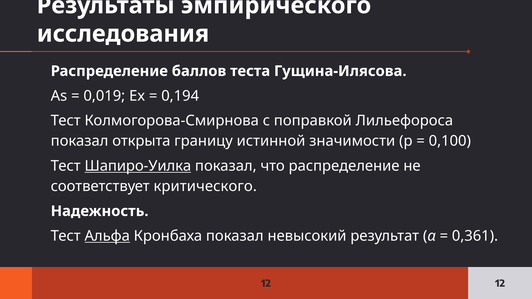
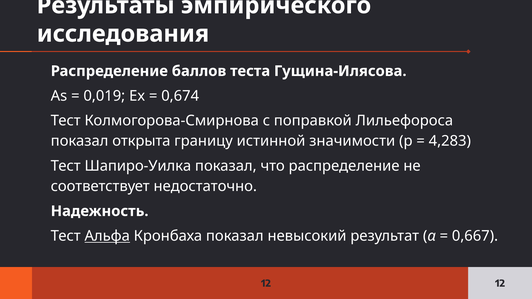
0,194: 0,194 -> 0,674
0,100: 0,100 -> 4,283
Шапиро-Уилка underline: present -> none
критического: критического -> недостаточно
0,361: 0,361 -> 0,667
